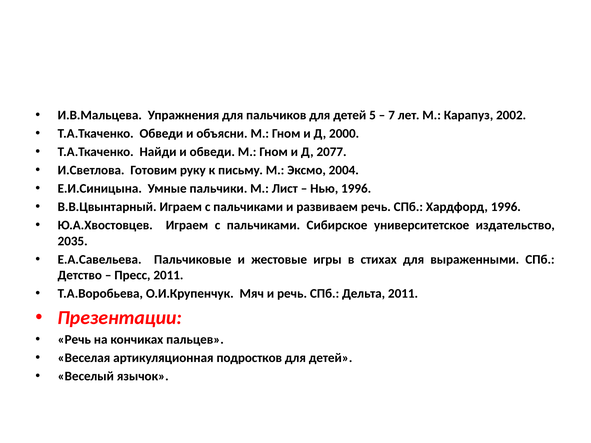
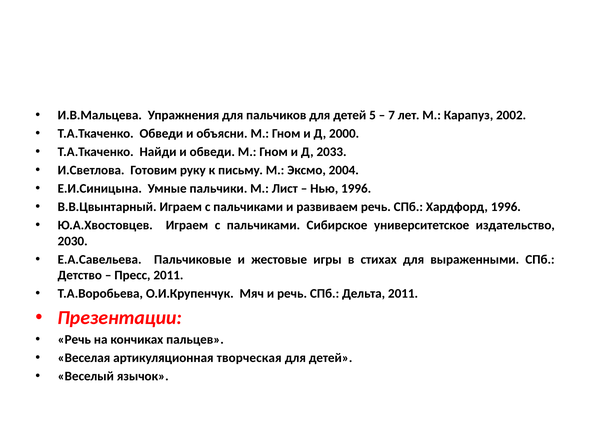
2077: 2077 -> 2033
2035: 2035 -> 2030
подростков: подростков -> творческая
